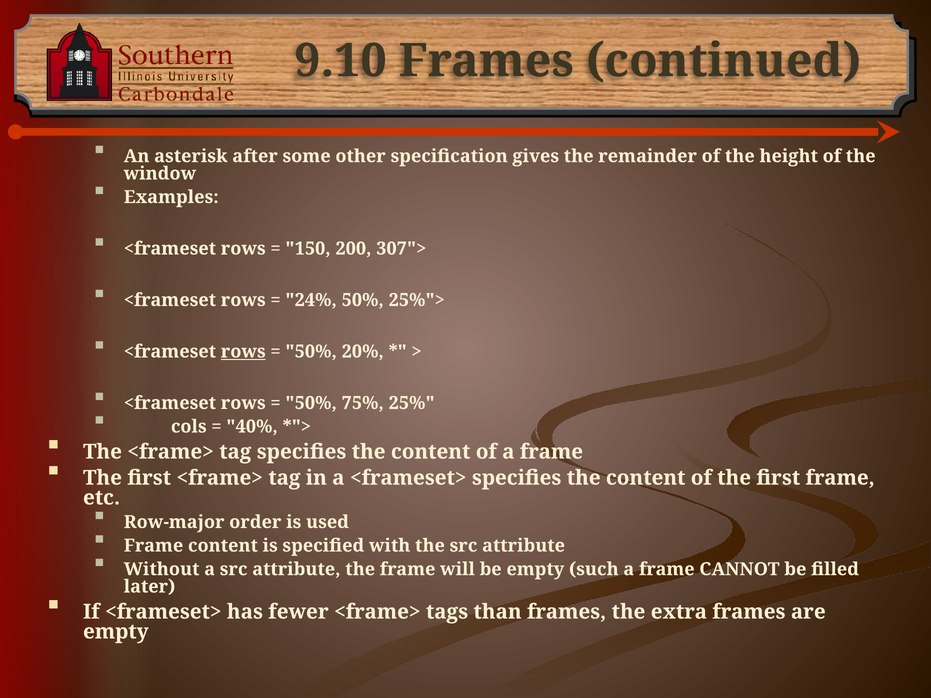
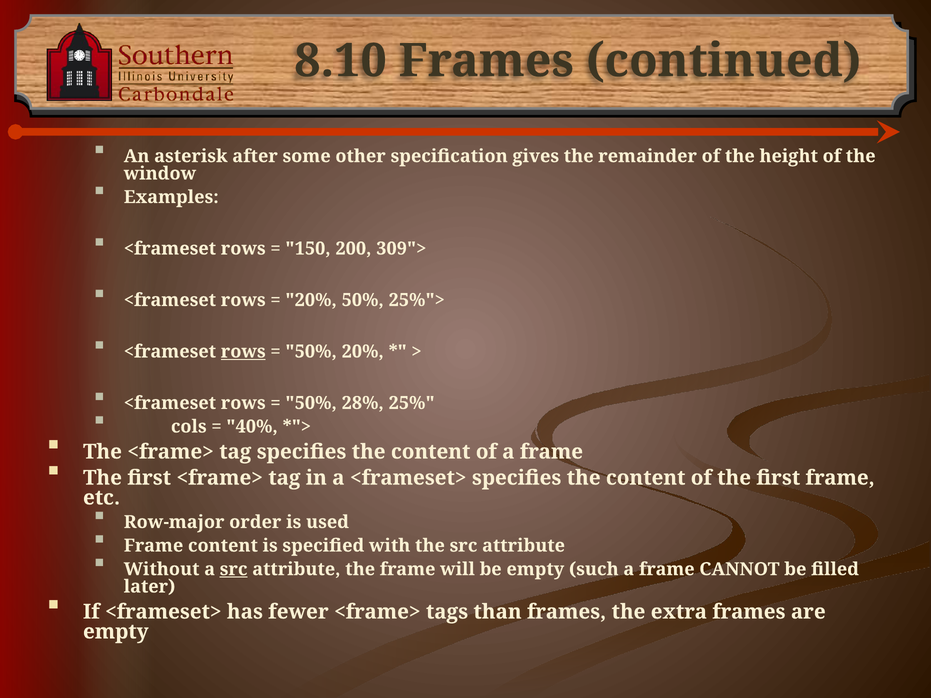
9.10: 9.10 -> 8.10
307">: 307"> -> 309">
24% at (311, 300): 24% -> 20%
75%: 75% -> 28%
src at (234, 569) underline: none -> present
